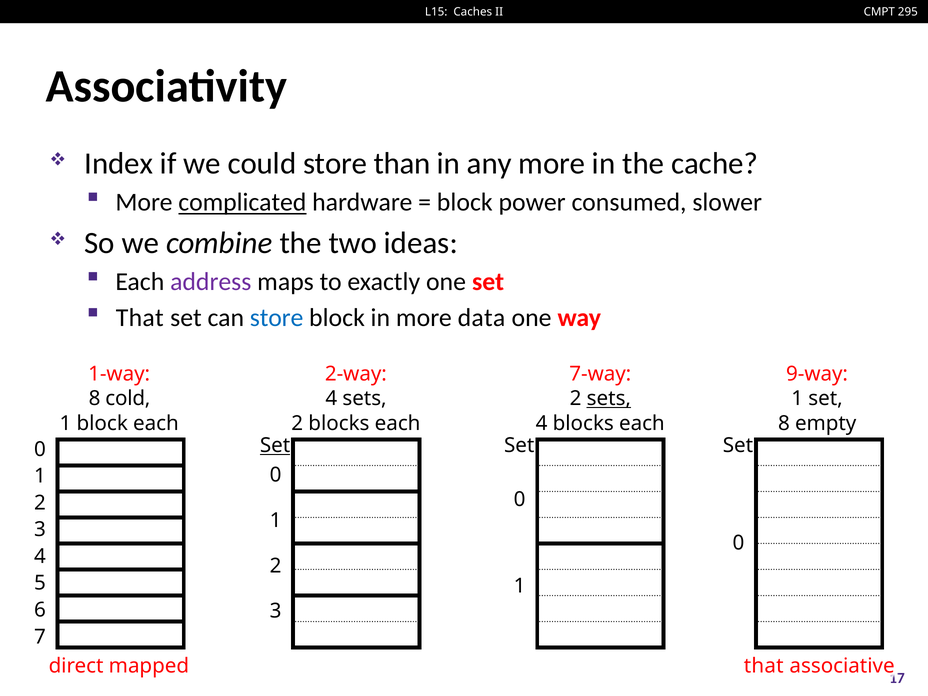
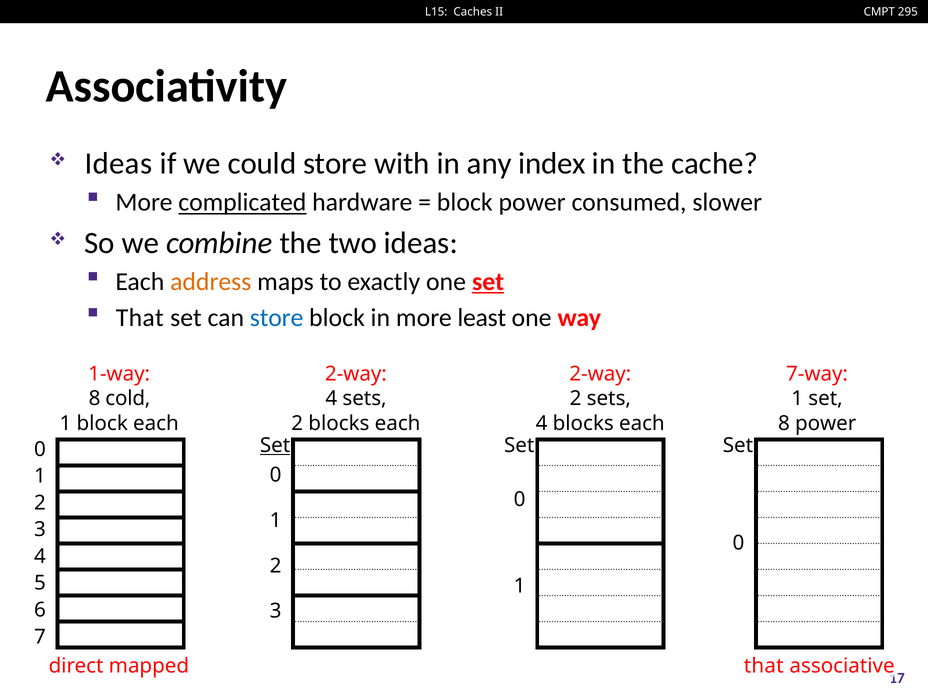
Index at (119, 164): Index -> Ideas
than: than -> with
any more: more -> index
address colour: purple -> orange
set at (488, 282) underline: none -> present
data: data -> least
7-way at (600, 374): 7-way -> 2-way
9-way: 9-way -> 7-way
sets at (609, 399) underline: present -> none
8 empty: empty -> power
